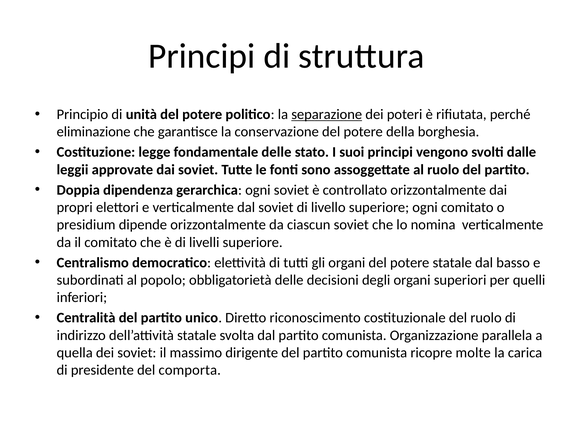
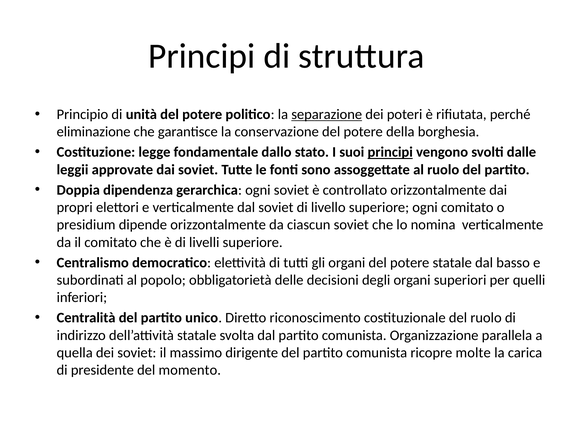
fondamentale delle: delle -> dallo
principi at (390, 152) underline: none -> present
comporta: comporta -> momento
